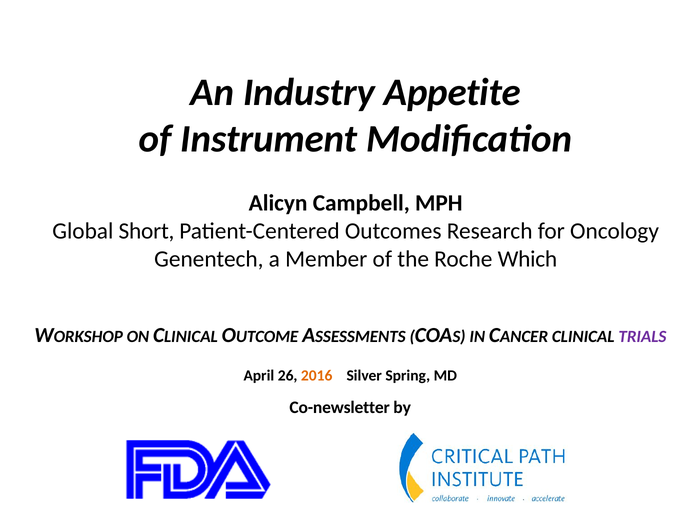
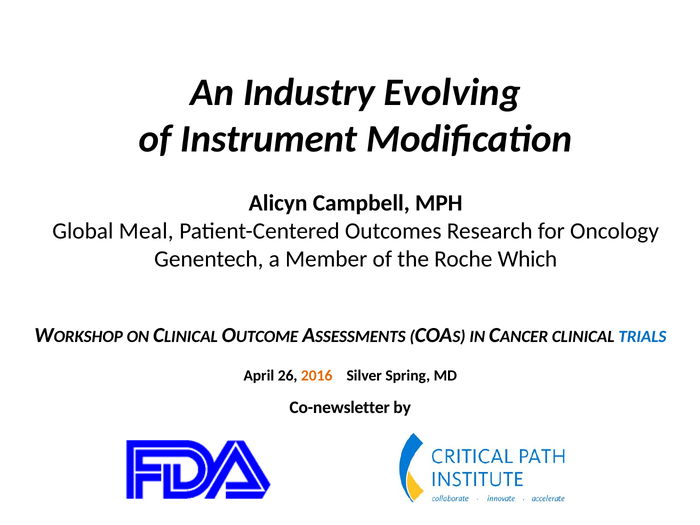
Appetite: Appetite -> Evolving
Short: Short -> Meal
TRIALS colour: purple -> blue
